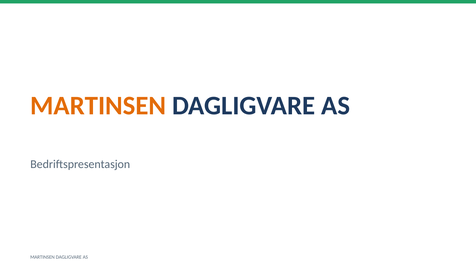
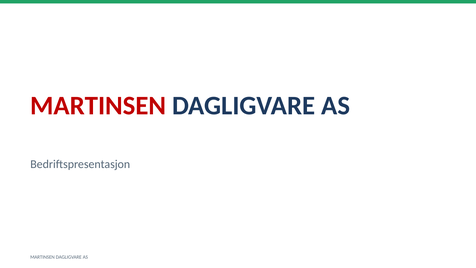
MARTINSEN at (98, 106) colour: orange -> red
